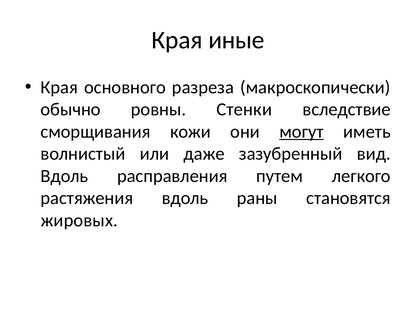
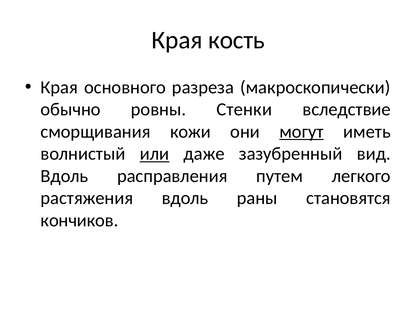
иные: иные -> кость
или underline: none -> present
жировых: жировых -> кончиков
